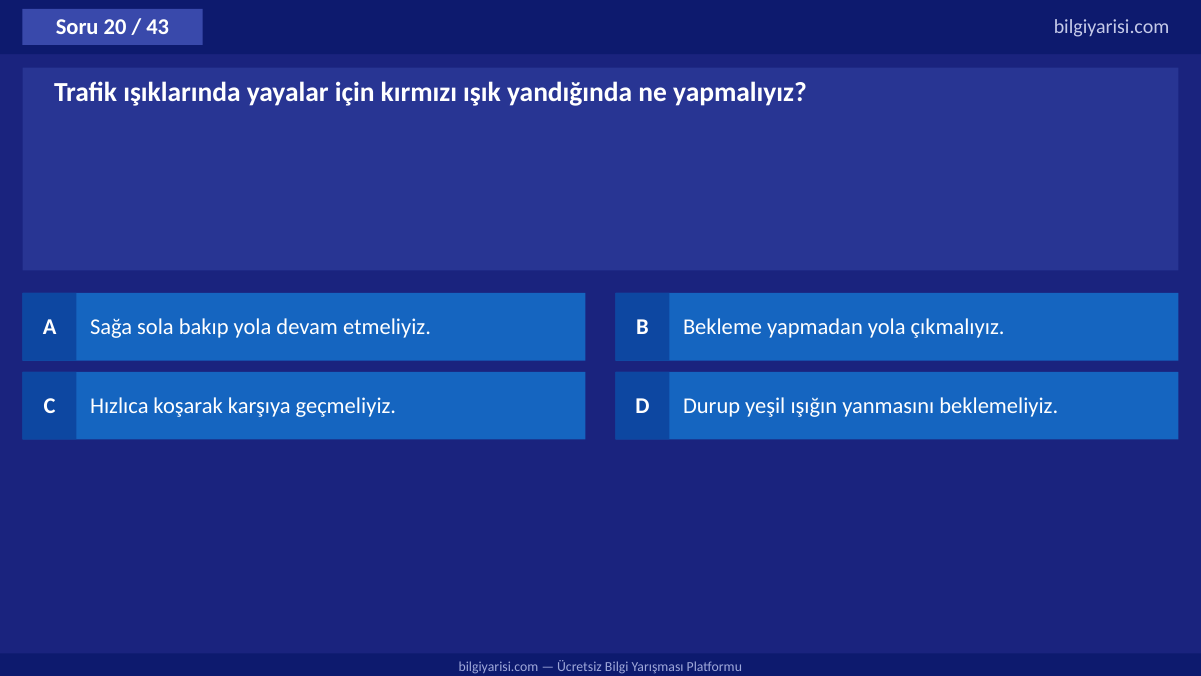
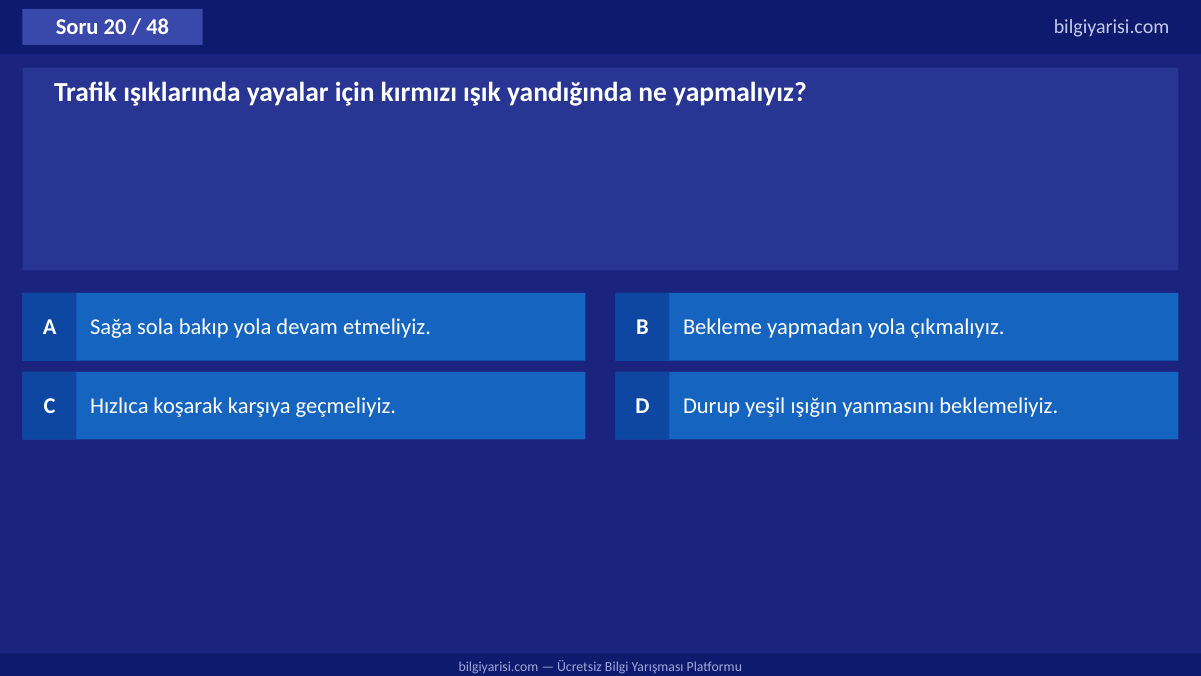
43: 43 -> 48
